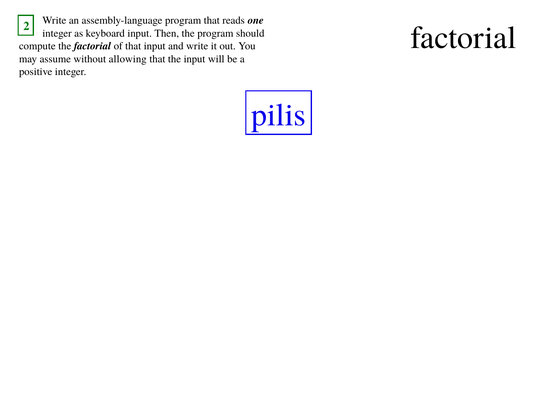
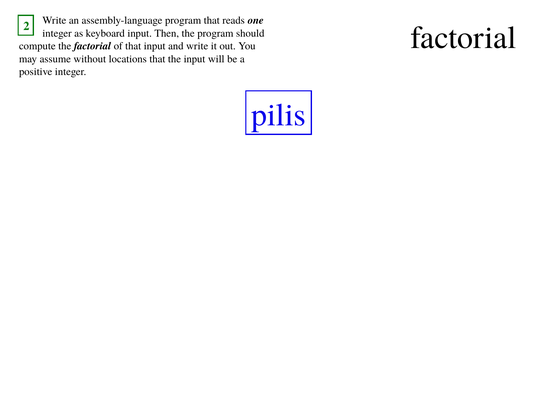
allowing: allowing -> locations
